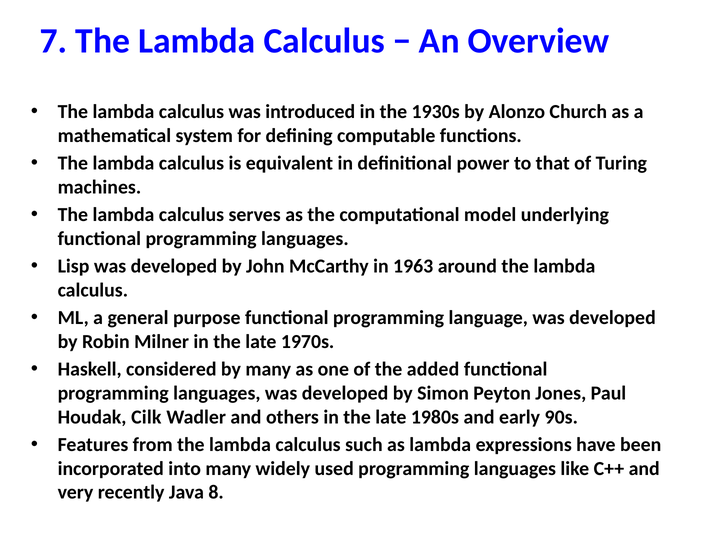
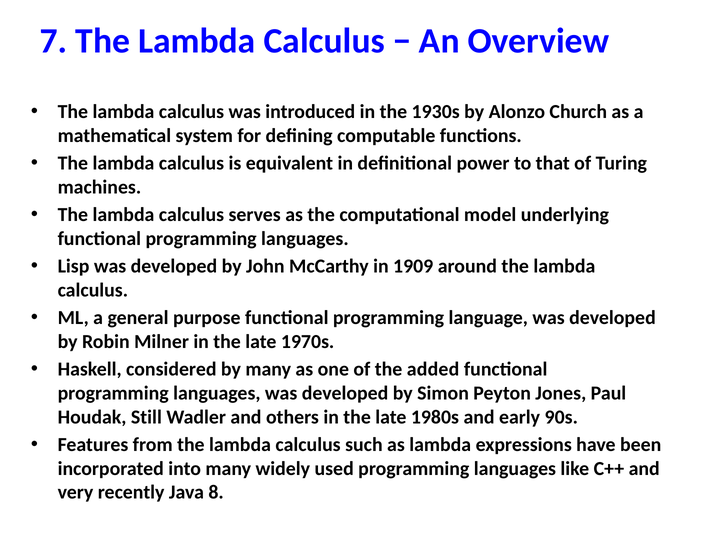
1963: 1963 -> 1909
Cilk: Cilk -> Still
